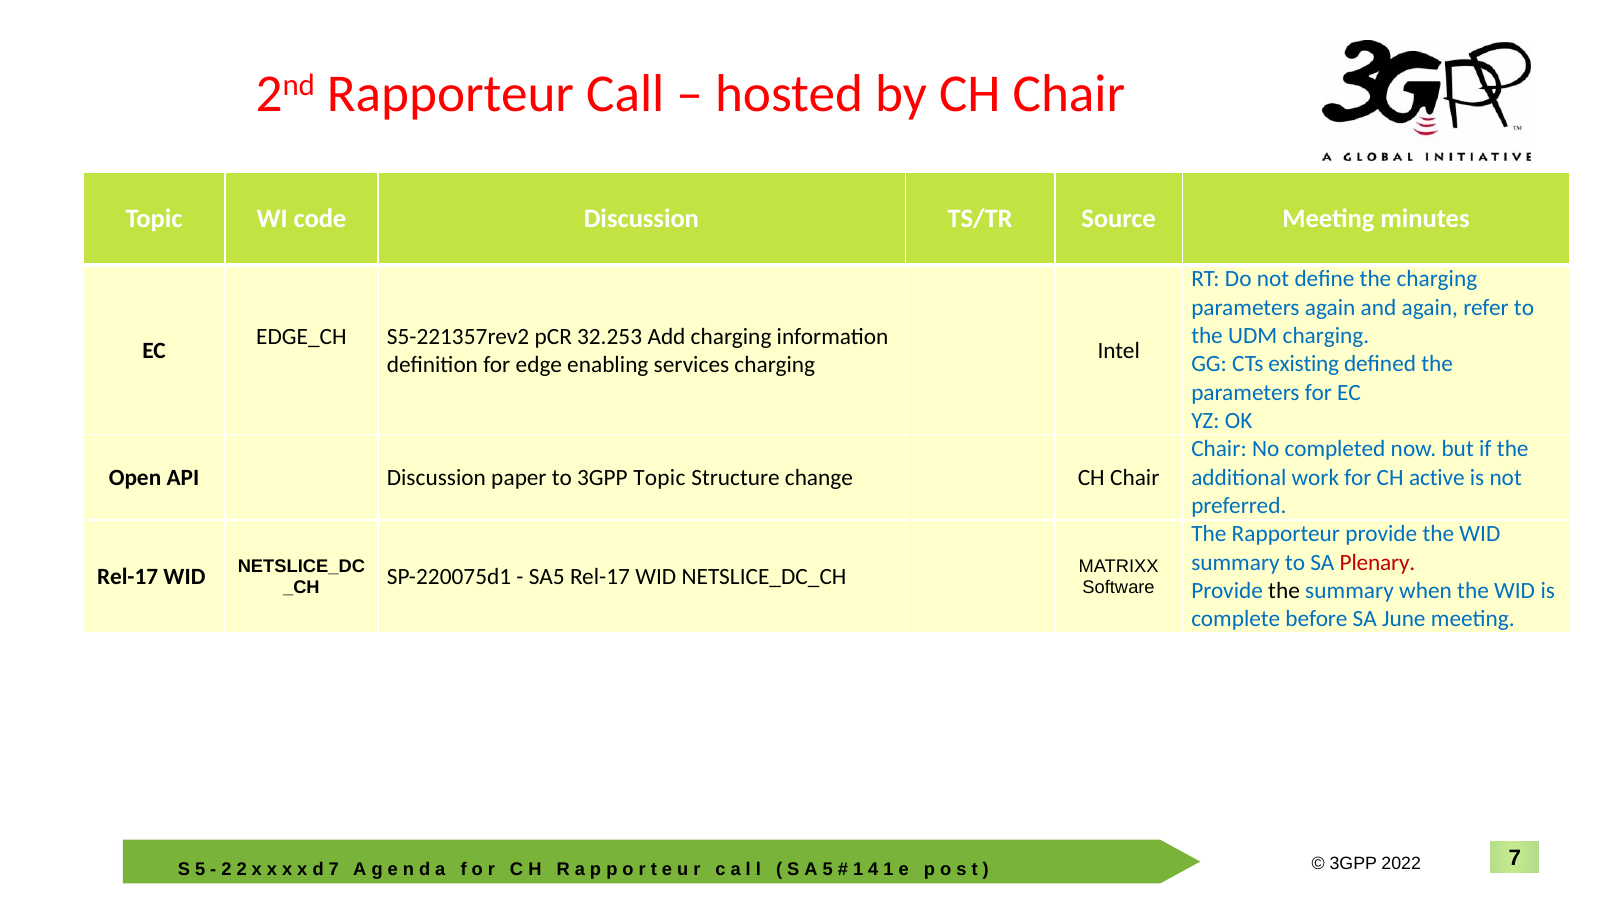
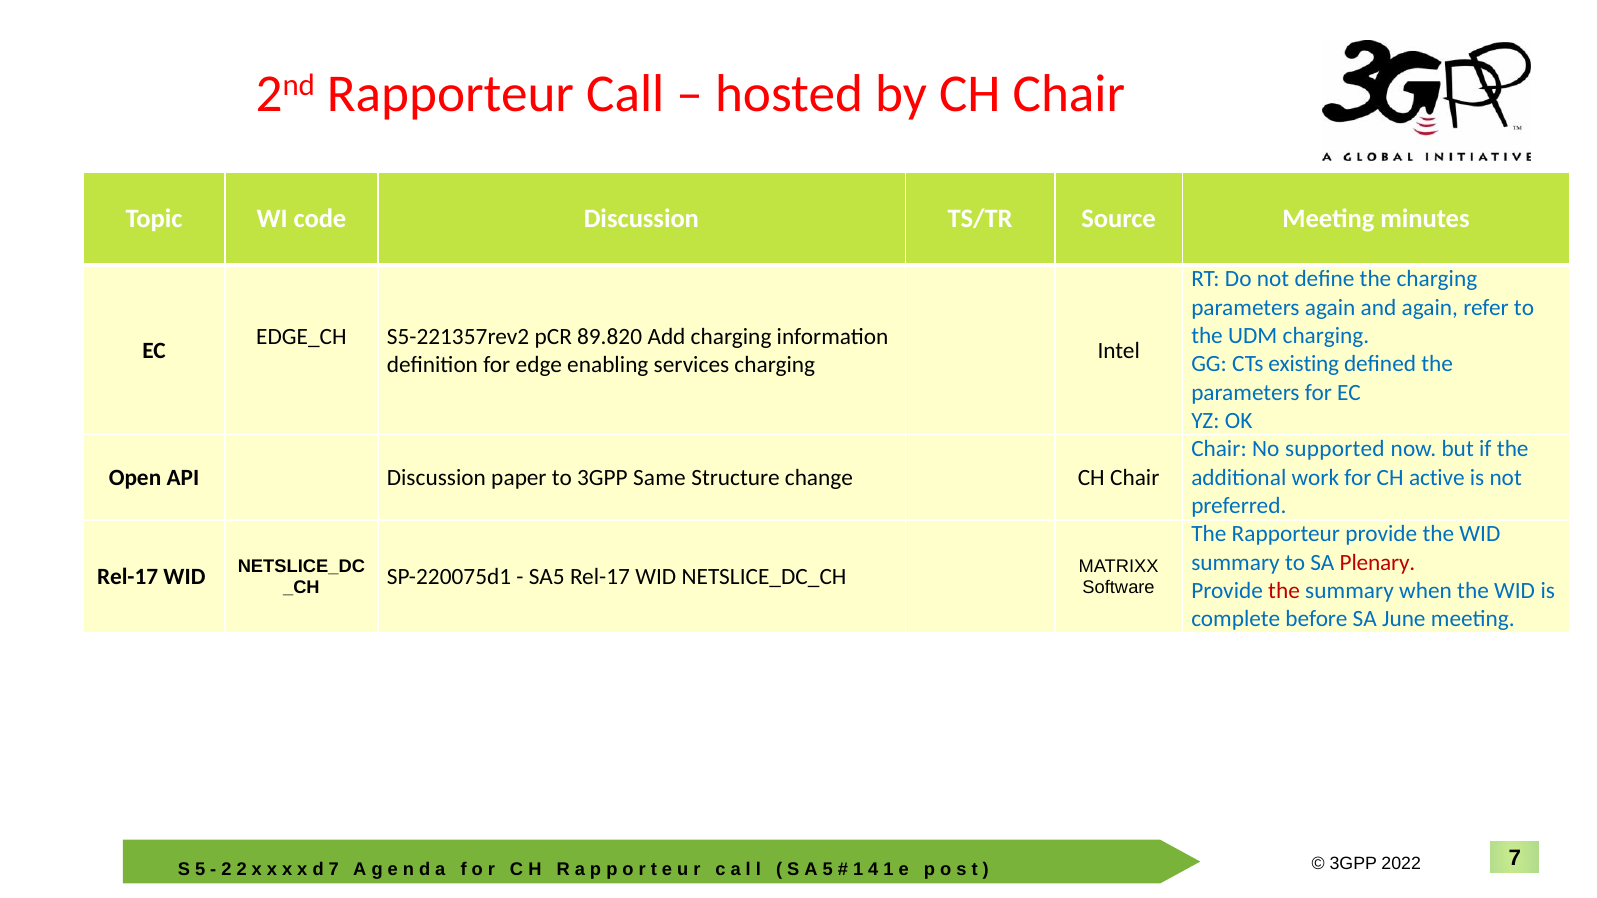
32.253: 32.253 -> 89.820
completed: completed -> supported
3GPP Topic: Topic -> Same
the at (1284, 591) colour: black -> red
